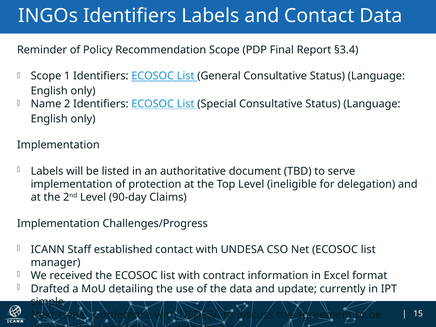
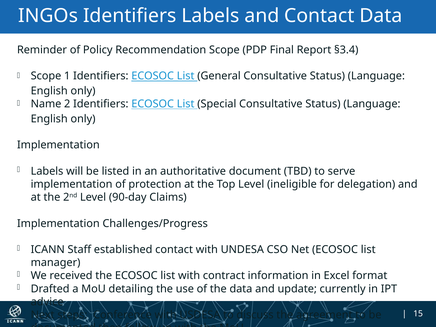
simple: simple -> advice
